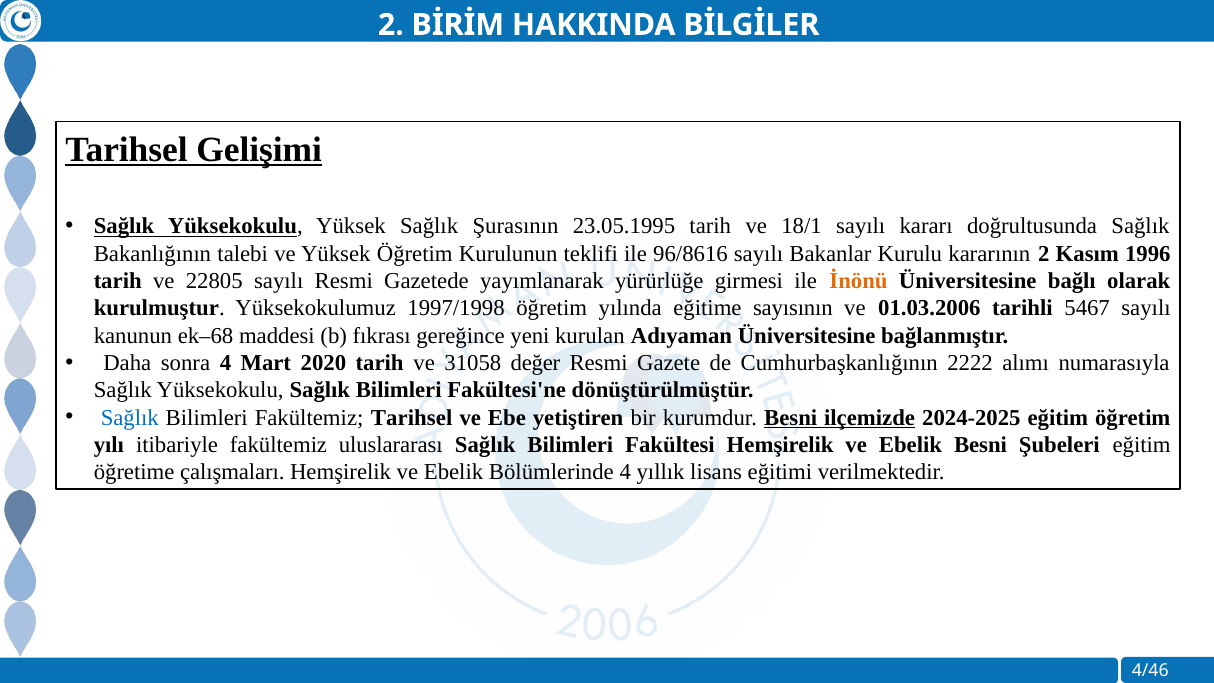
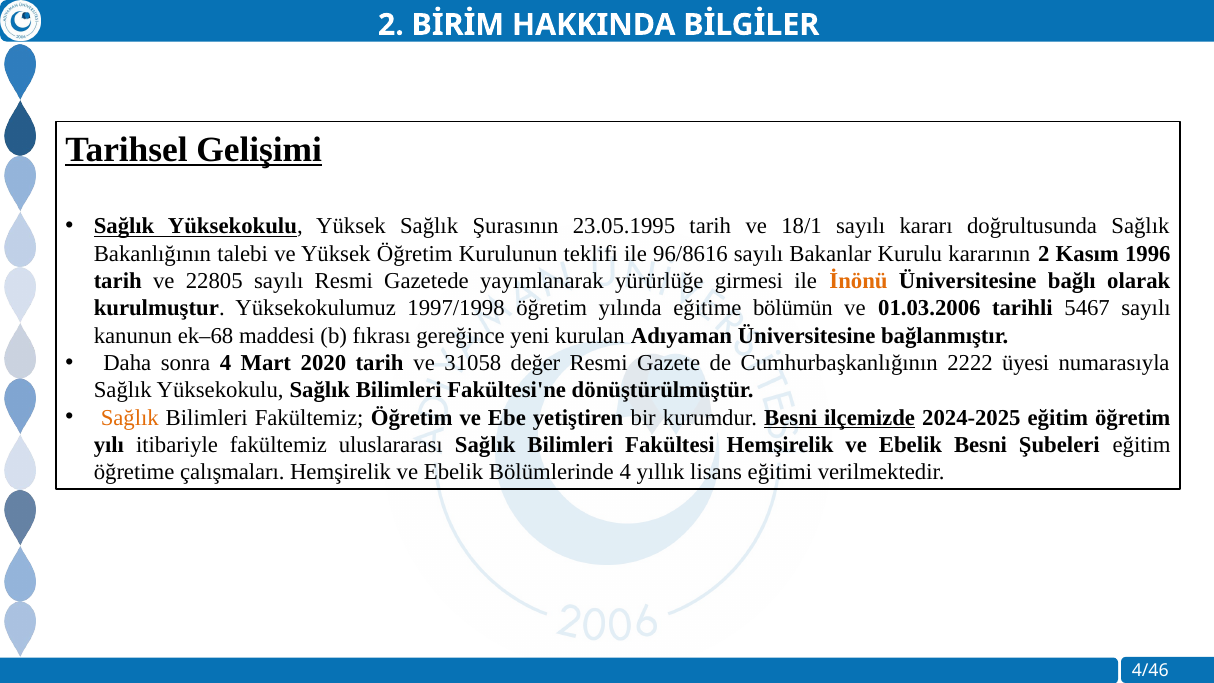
sayısının: sayısının -> bölümün
alımı: alımı -> üyesi
Sağlık at (130, 417) colour: blue -> orange
Fakültemiz Tarihsel: Tarihsel -> Öğretim
